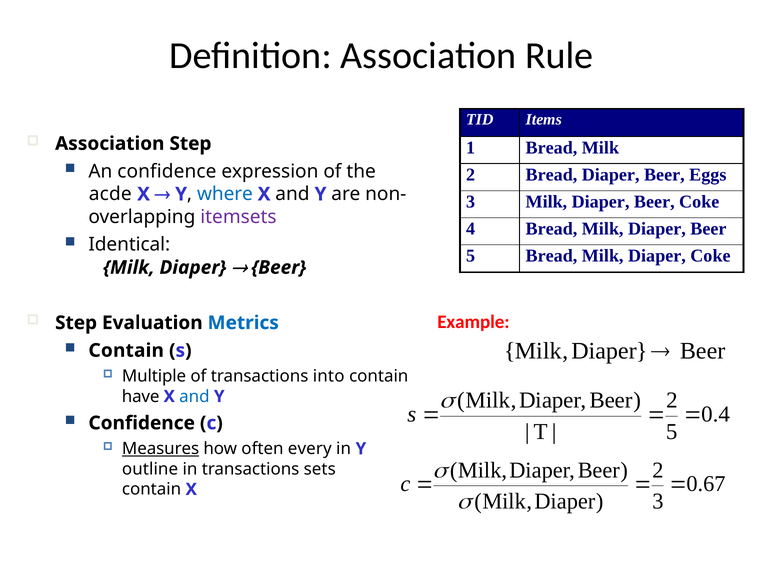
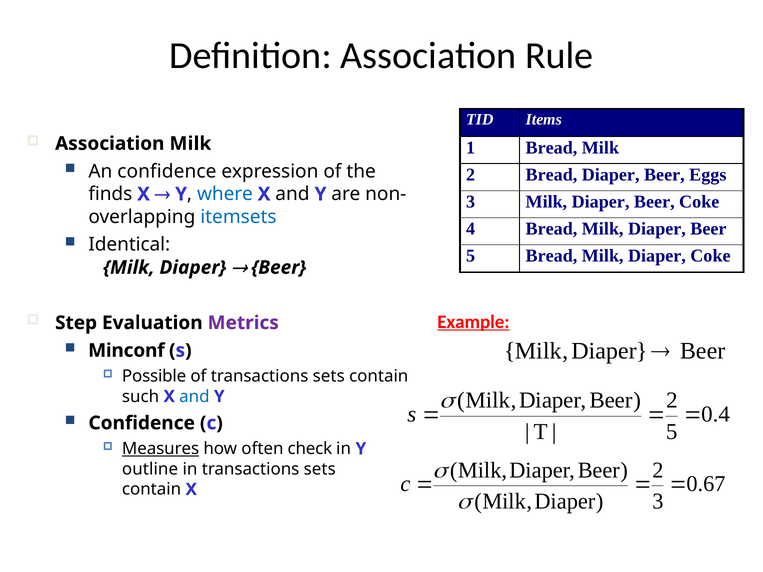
Association Step: Step -> Milk
acde: acde -> finds
itemsets colour: purple -> blue
Example underline: none -> present
Metrics colour: blue -> purple
Contain at (126, 351): Contain -> Minconf
Multiple: Multiple -> Possible
of transactions into: into -> sets
have: have -> such
every: every -> check
